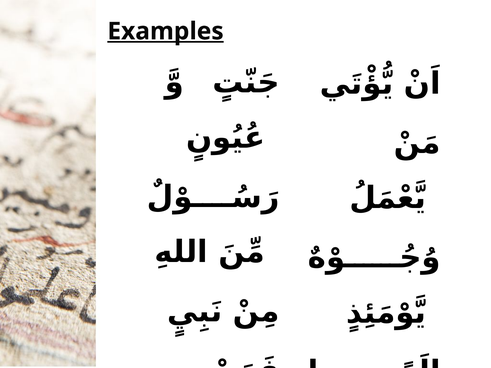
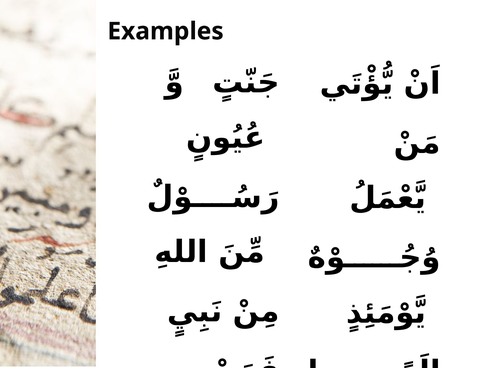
Examples underline: present -> none
